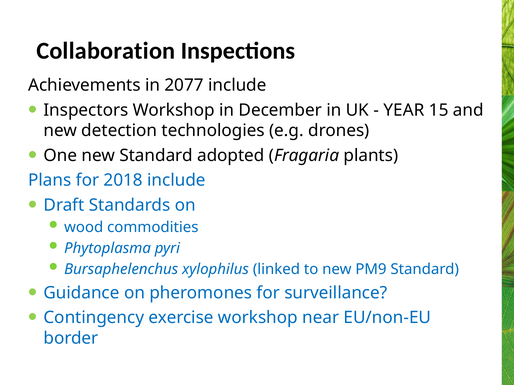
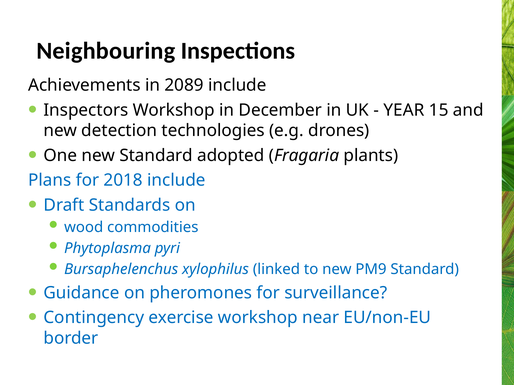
Collaboration: Collaboration -> Neighbouring
2077: 2077 -> 2089
